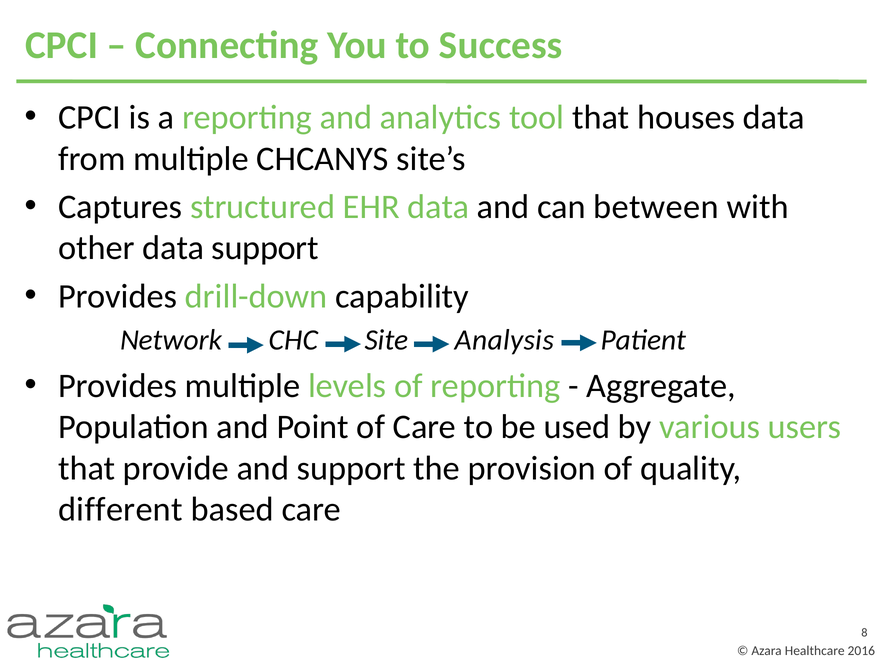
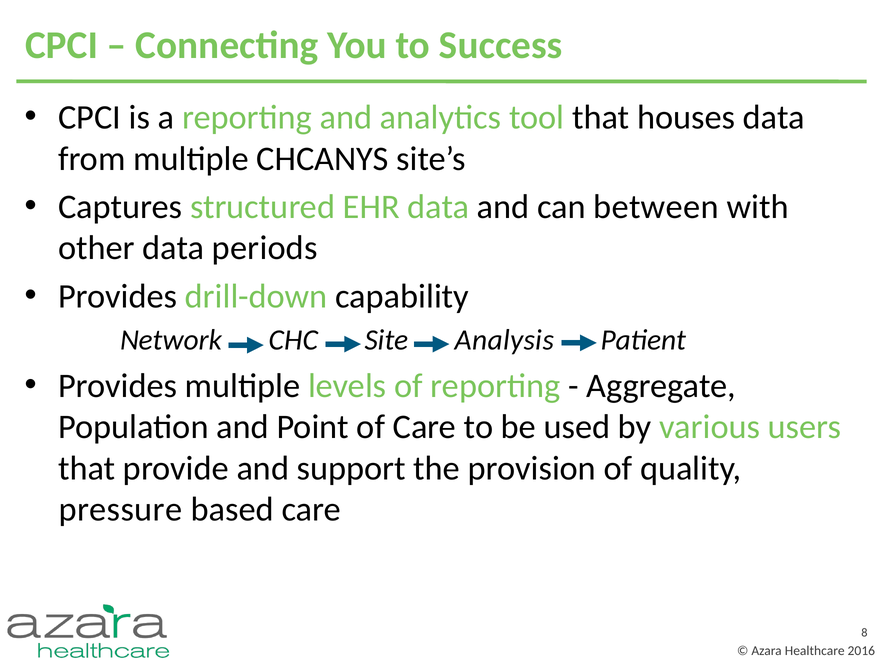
data support: support -> periods
different: different -> pressure
